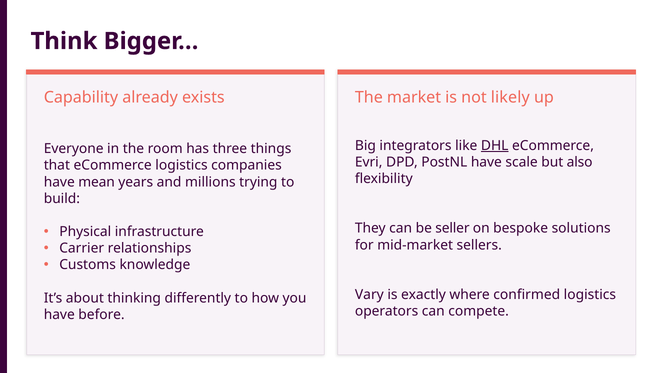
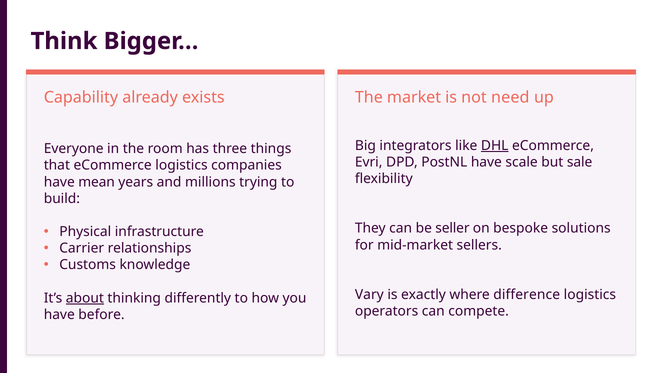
likely: likely -> need
also: also -> sale
confirmed: confirmed -> difference
about underline: none -> present
